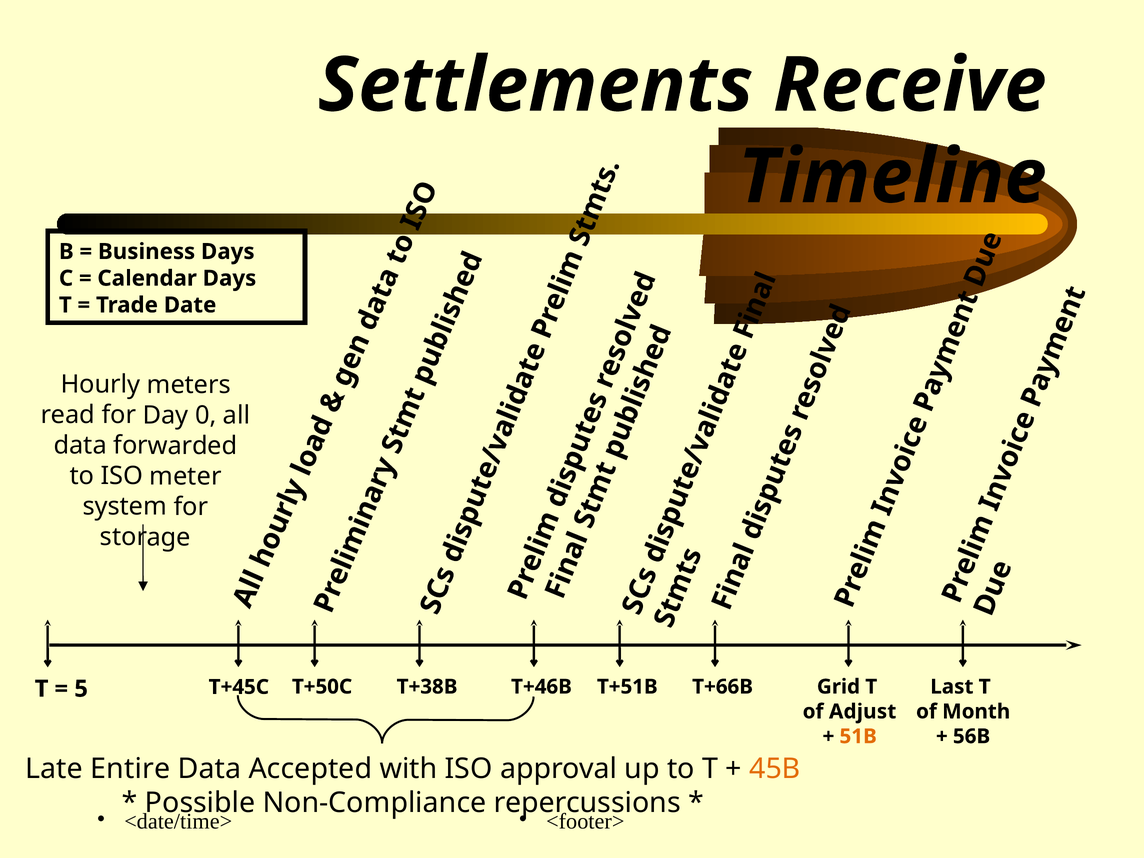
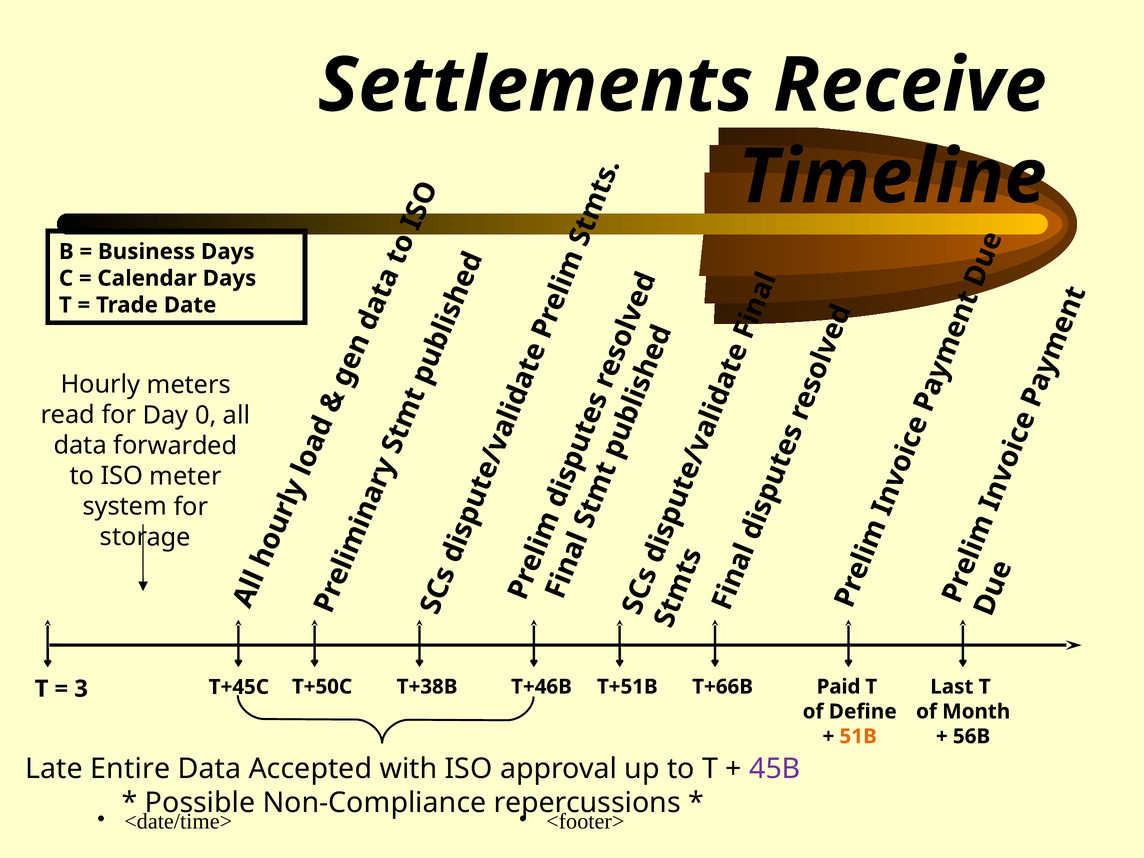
Grid: Grid -> Paid
5: 5 -> 3
Adjust: Adjust -> Define
45B colour: orange -> purple
